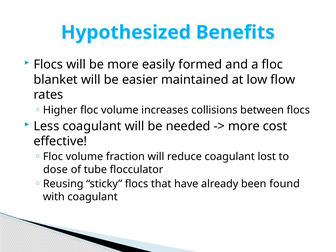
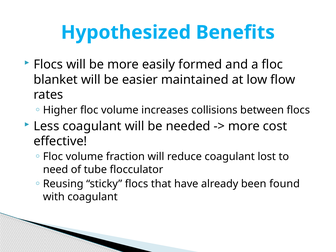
dose: dose -> need
